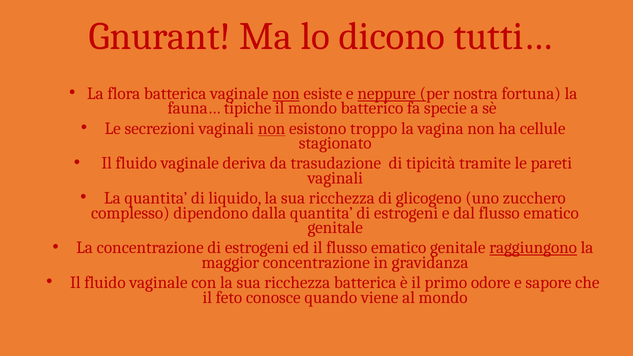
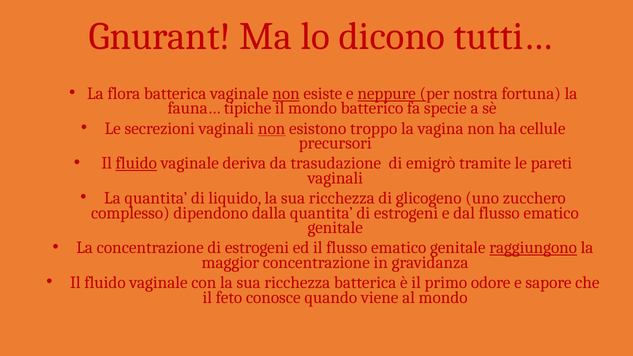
stagionato: stagionato -> precursori
fluido at (136, 163) underline: none -> present
tipicità: tipicità -> emigrò
